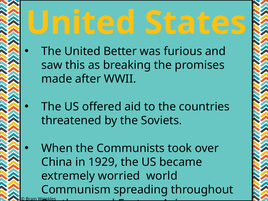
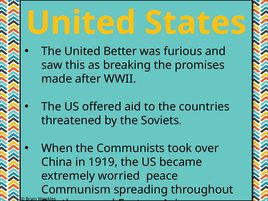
1929: 1929 -> 1919
world: world -> peace
